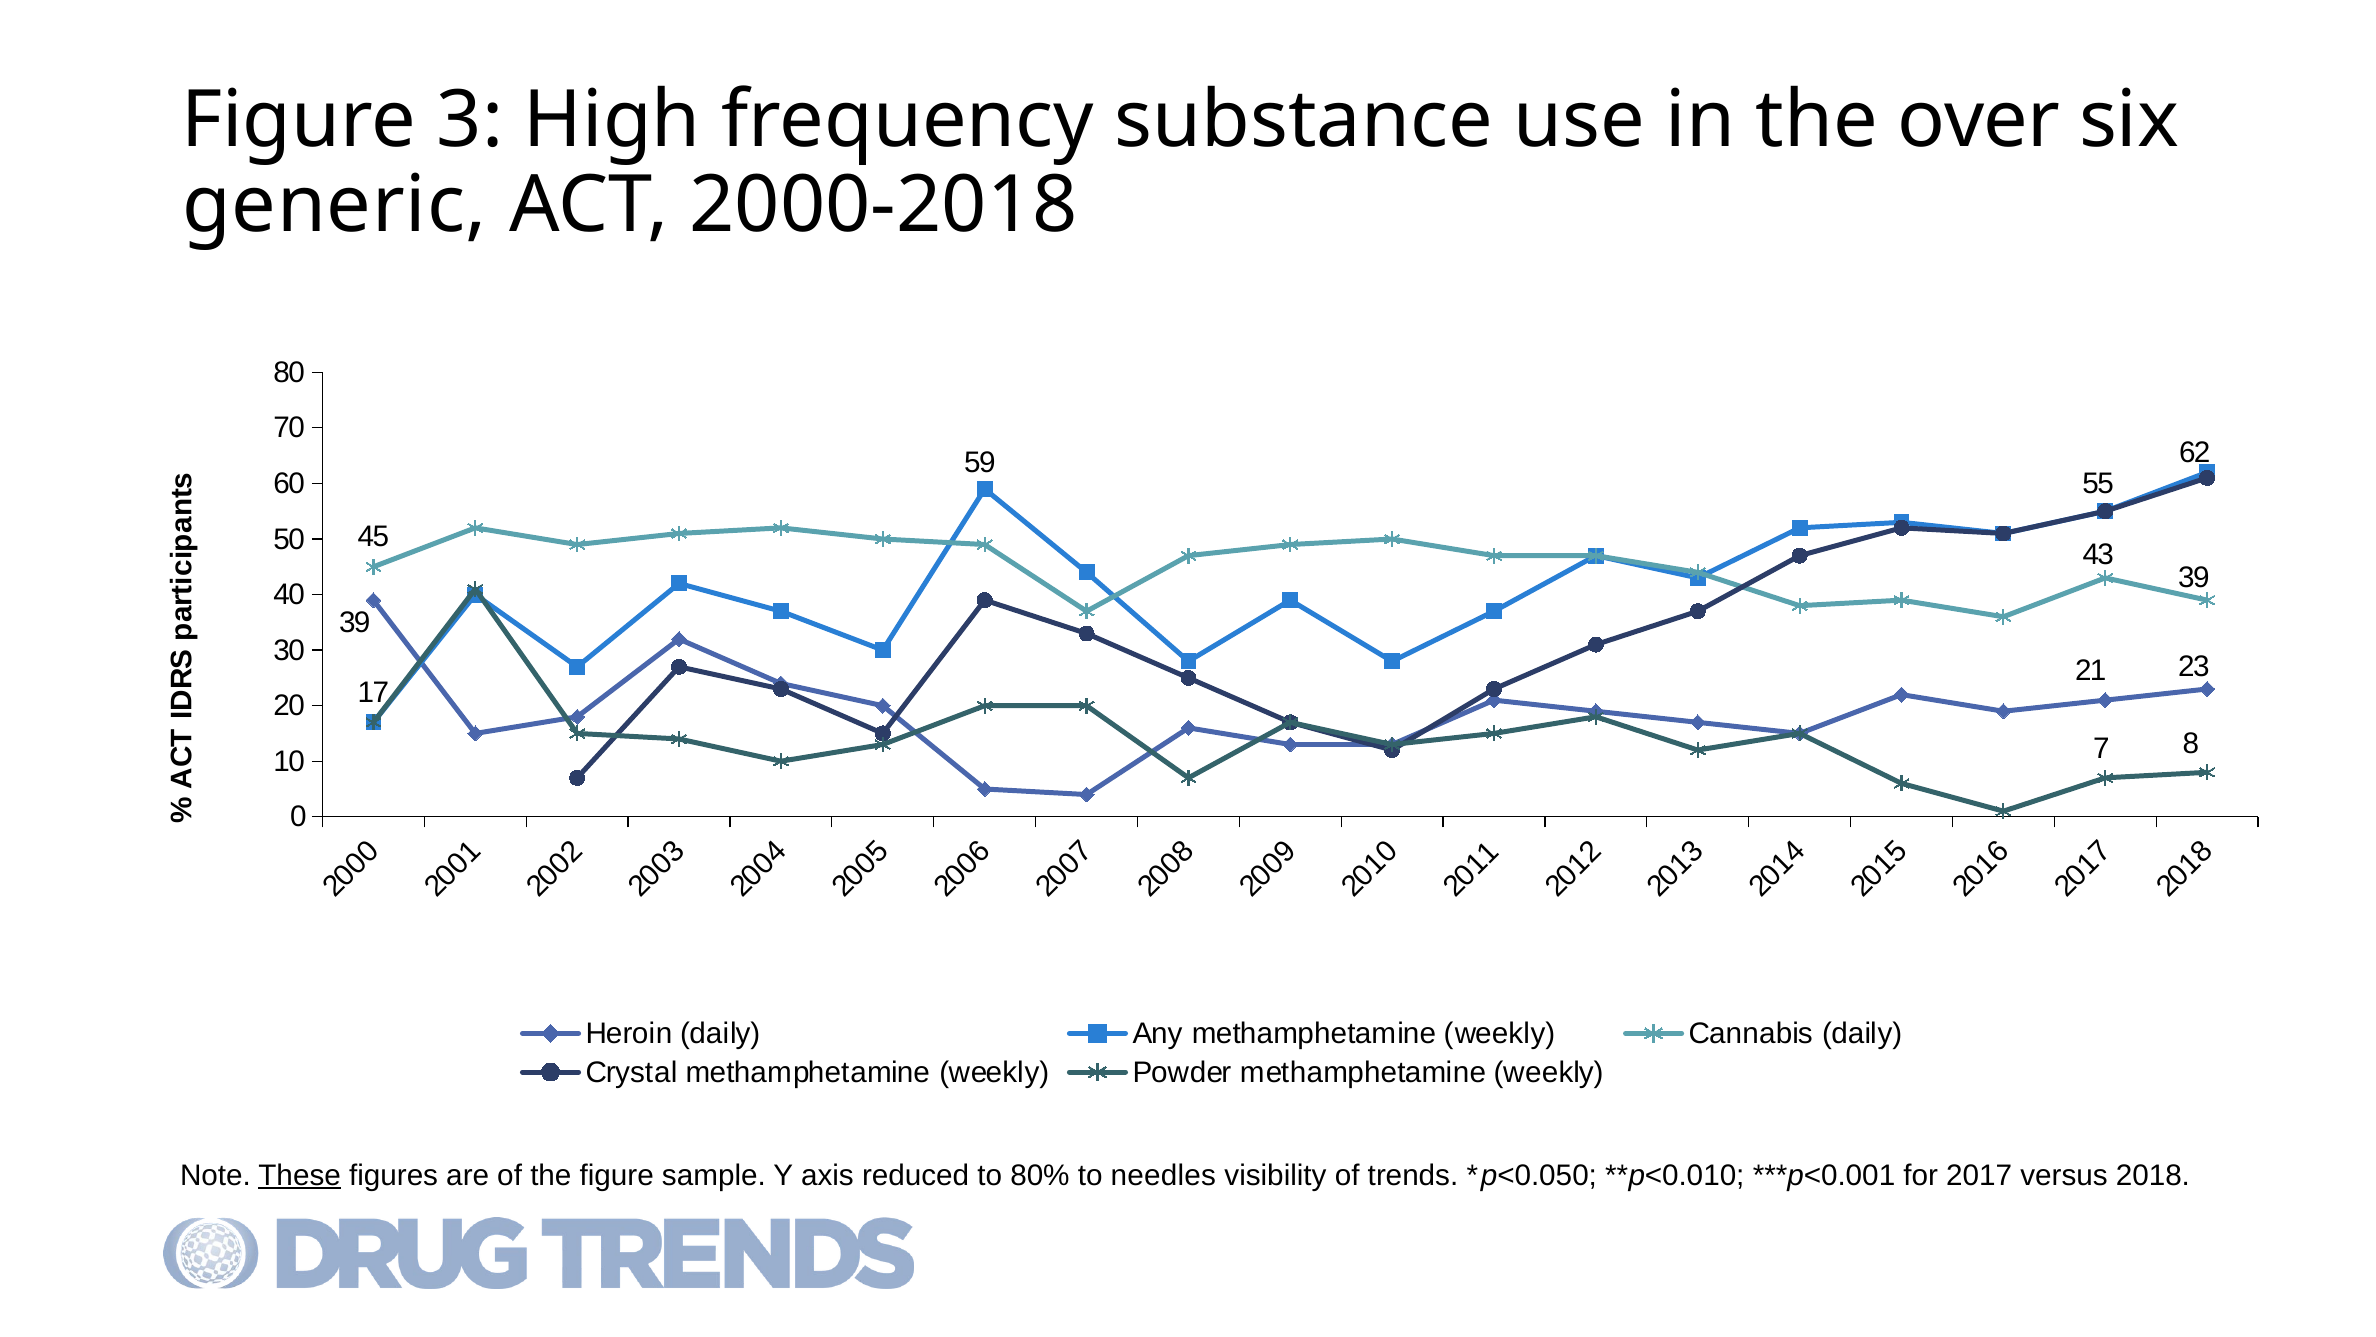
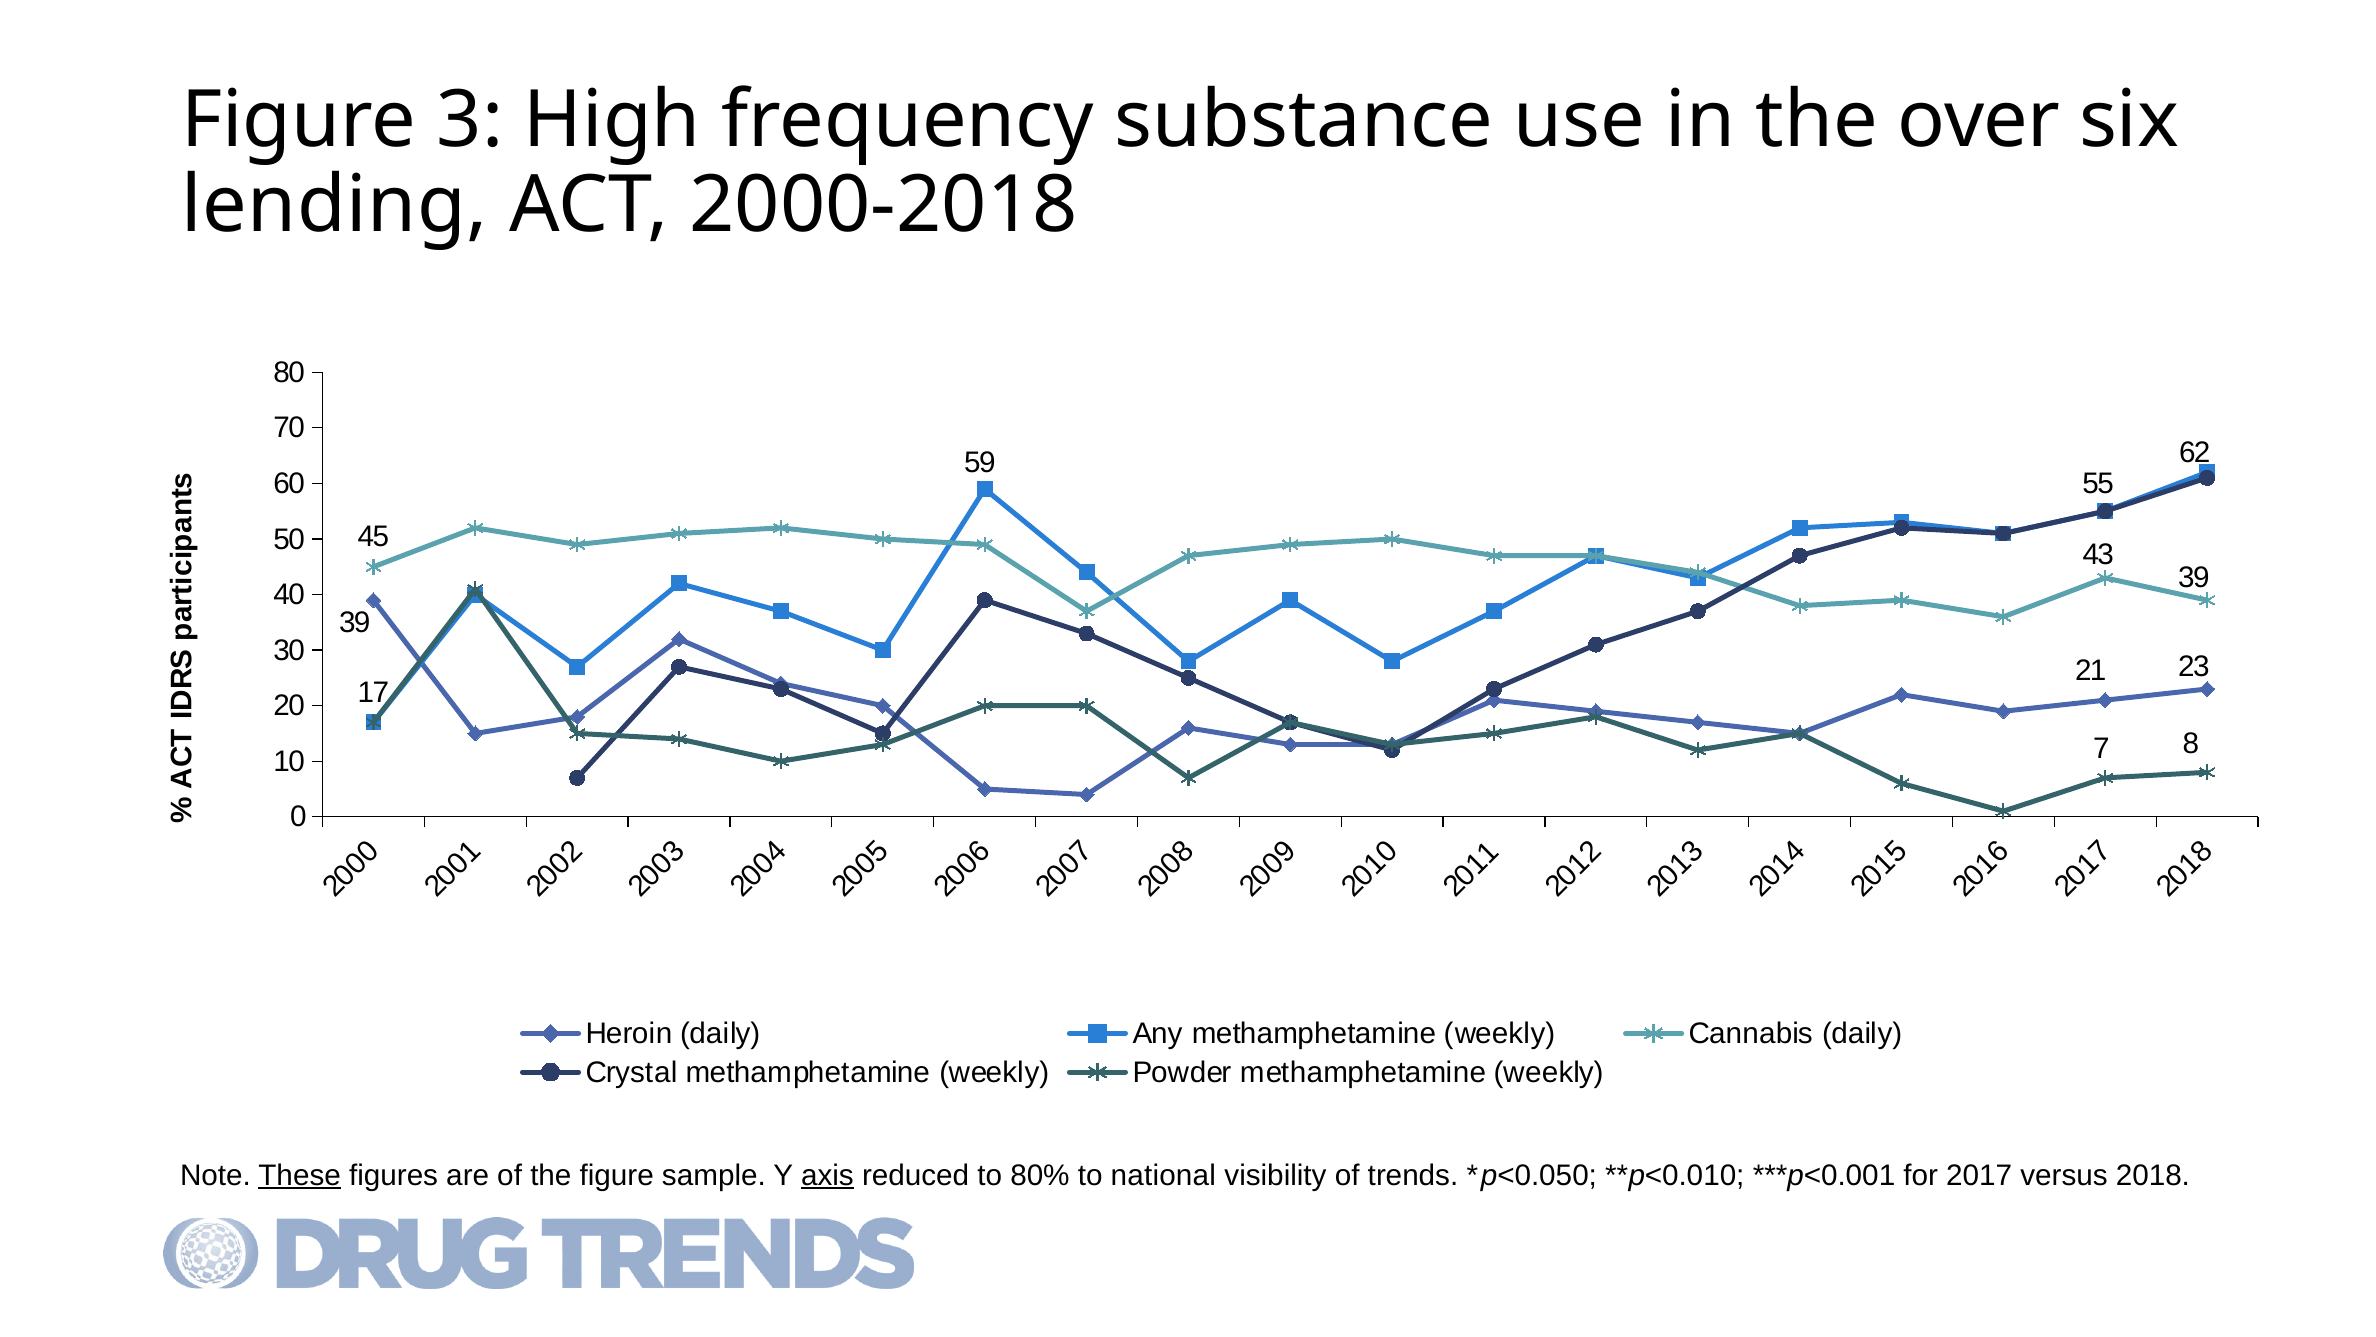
generic: generic -> lending
axis underline: none -> present
needles: needles -> national
